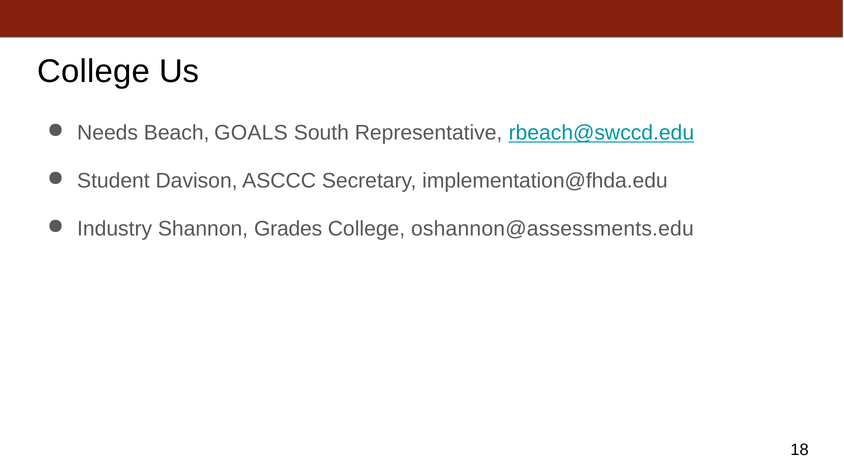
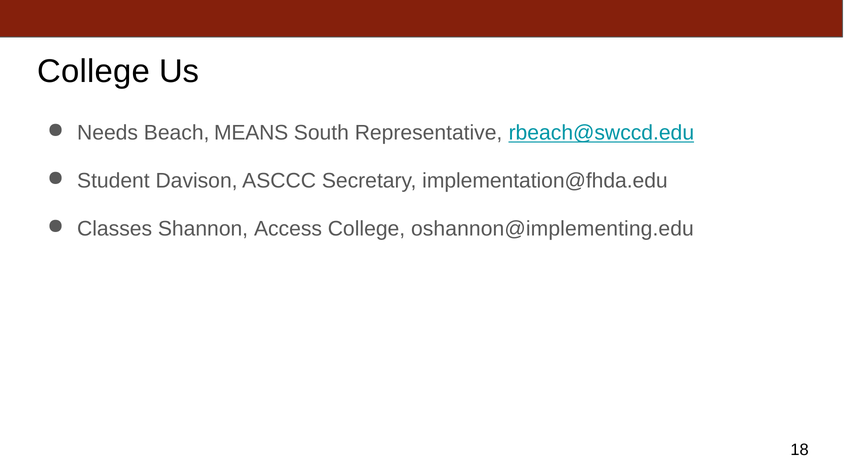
GOALS: GOALS -> MEANS
Industry: Industry -> Classes
Grades: Grades -> Access
oshannon@assessments.edu: oshannon@assessments.edu -> oshannon@implementing.edu
